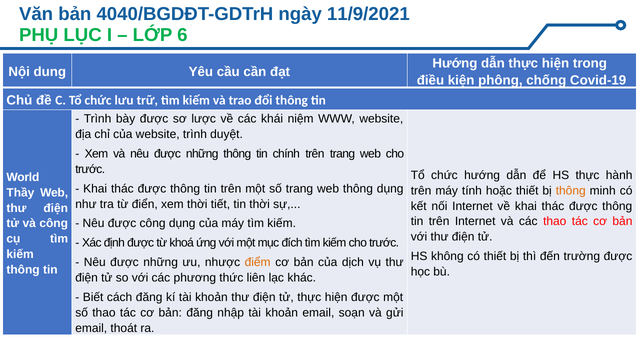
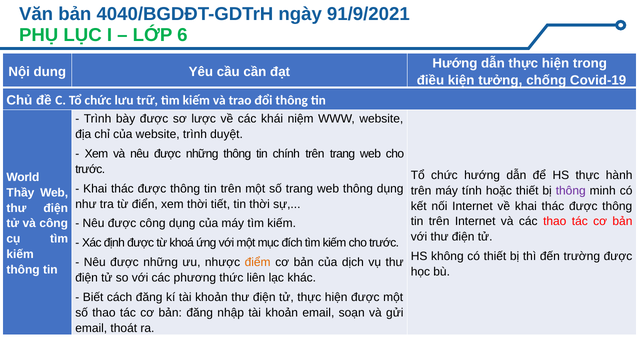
11/9/2021: 11/9/2021 -> 91/9/2021
phông: phông -> tưởng
thông at (571, 190) colour: orange -> purple
